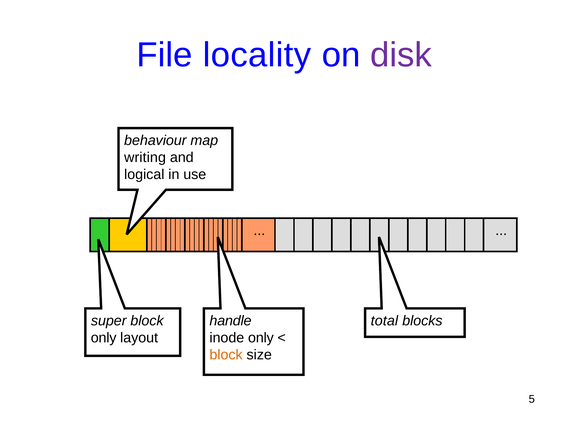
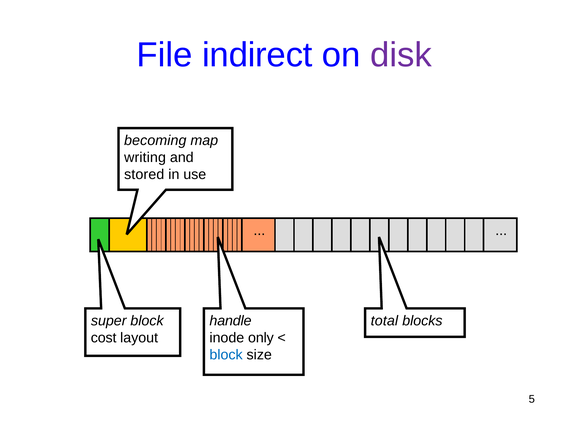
locality: locality -> indirect
behaviour: behaviour -> becoming
logical: logical -> stored
only at (104, 338): only -> cost
block at (226, 355) colour: orange -> blue
